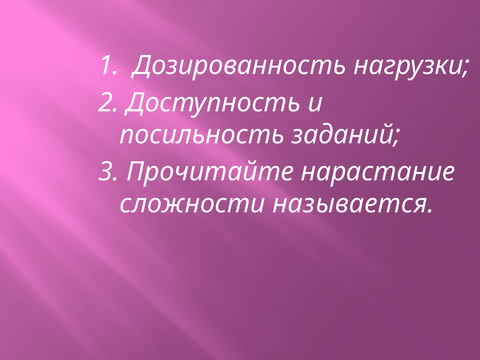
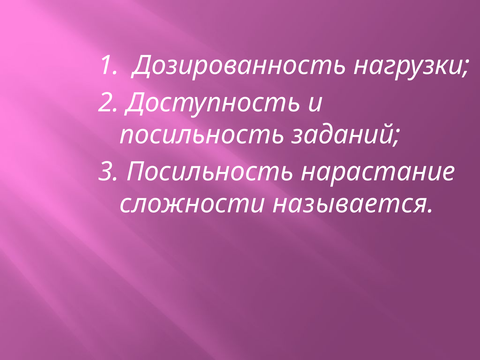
3 Прочитайте: Прочитайте -> Посильность
